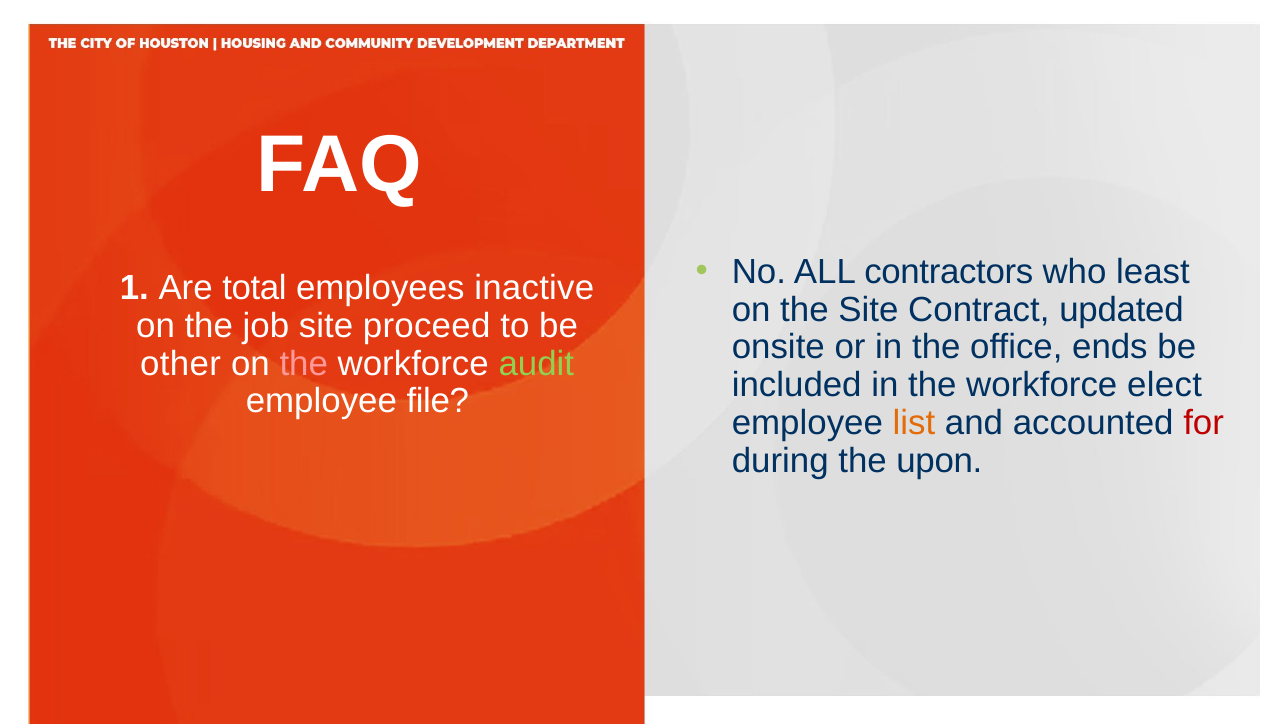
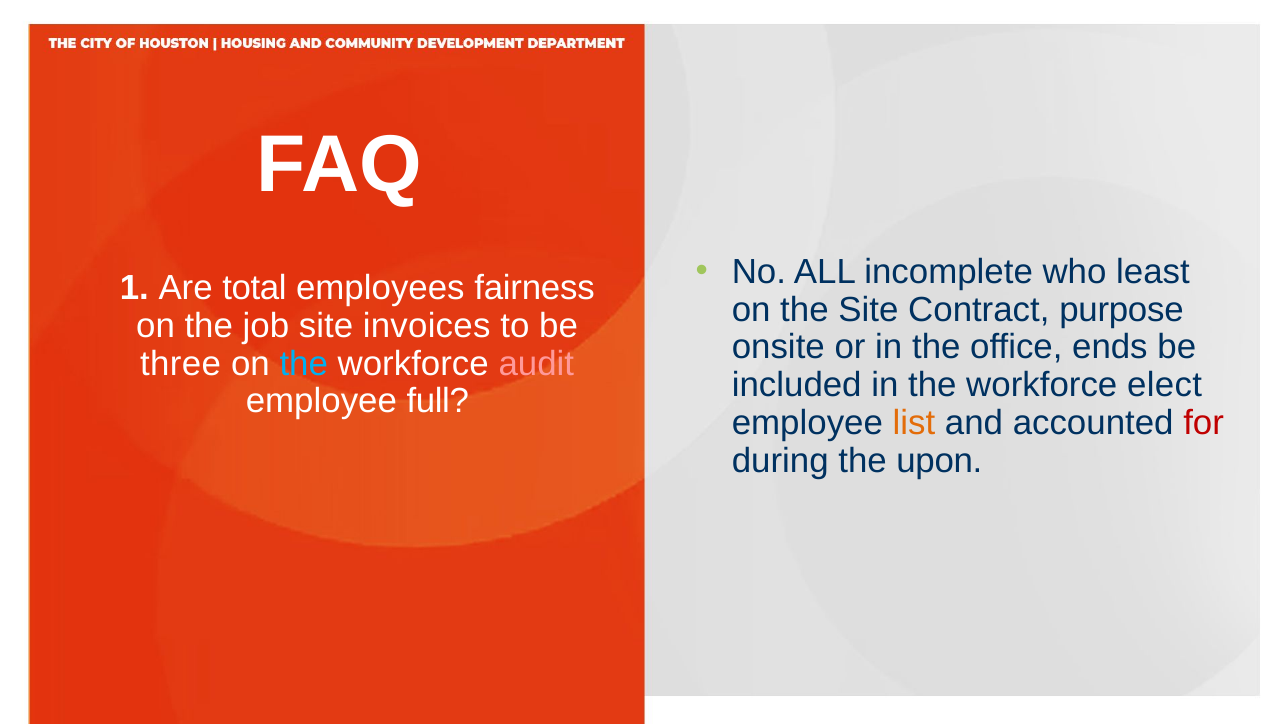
contractors: contractors -> incomplete
inactive: inactive -> fairness
updated: updated -> purpose
proceed: proceed -> invoices
other: other -> three
the at (304, 364) colour: pink -> light blue
audit colour: light green -> pink
file: file -> full
